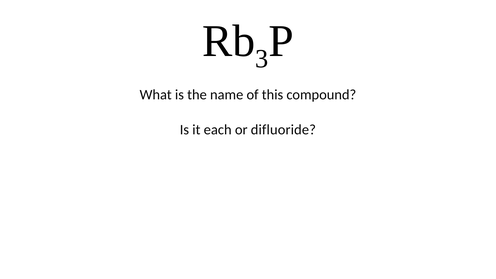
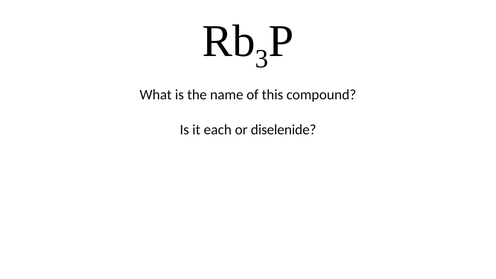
difluoride: difluoride -> diselenide
